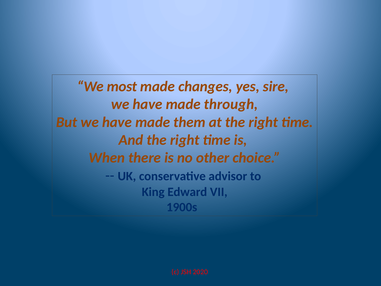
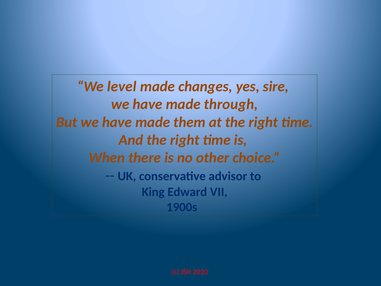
most: most -> level
